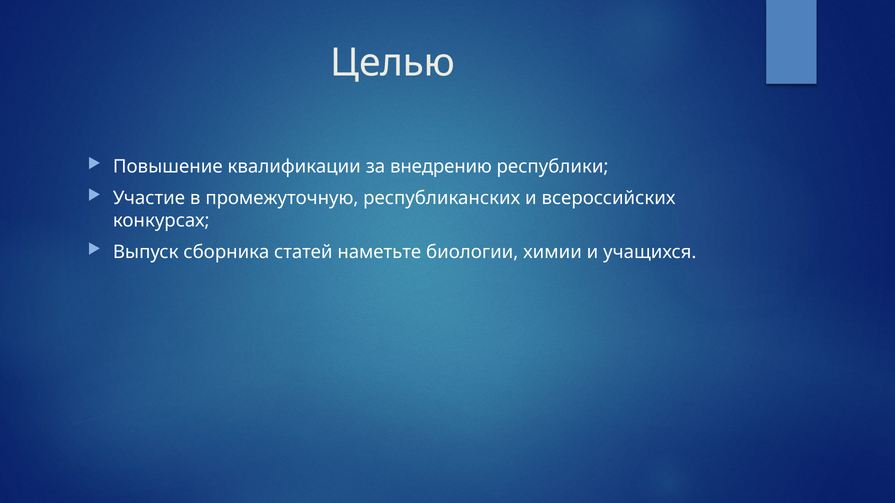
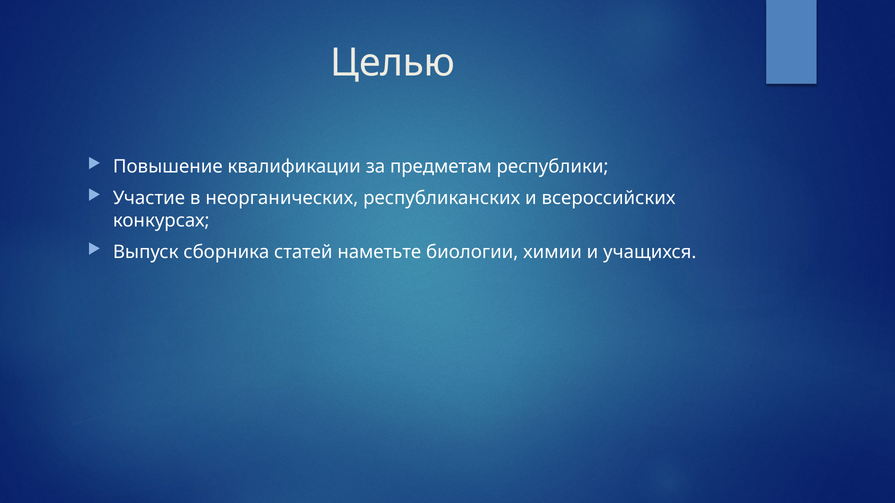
внедрению: внедрению -> предметам
промежуточную: промежуточную -> неорганических
